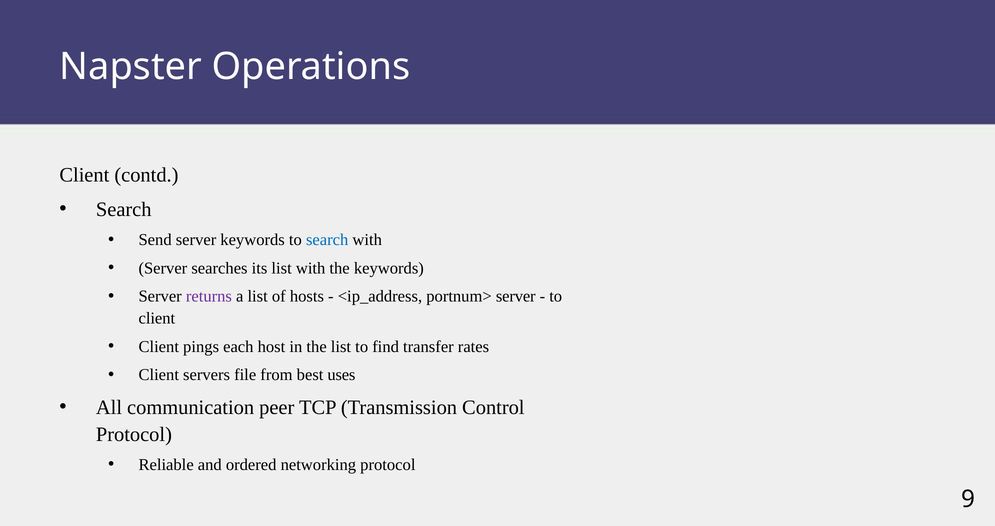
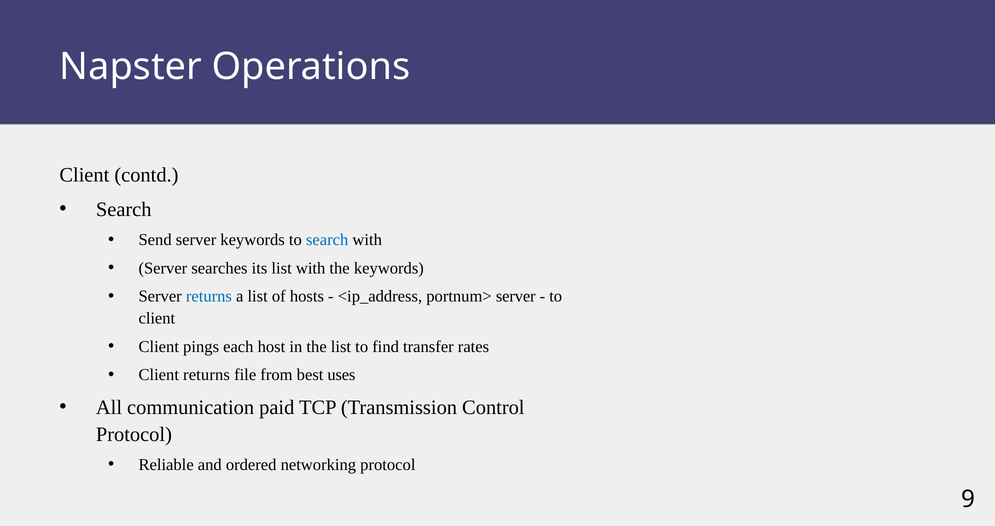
returns at (209, 296) colour: purple -> blue
Client servers: servers -> returns
peer: peer -> paid
